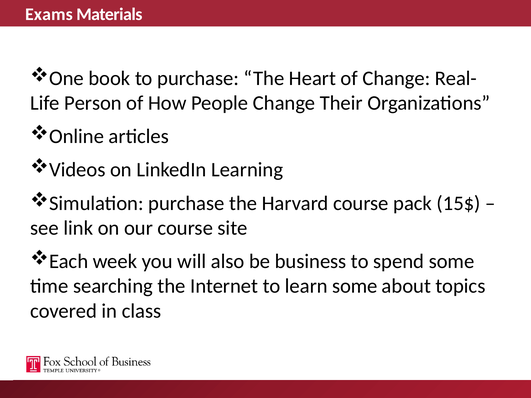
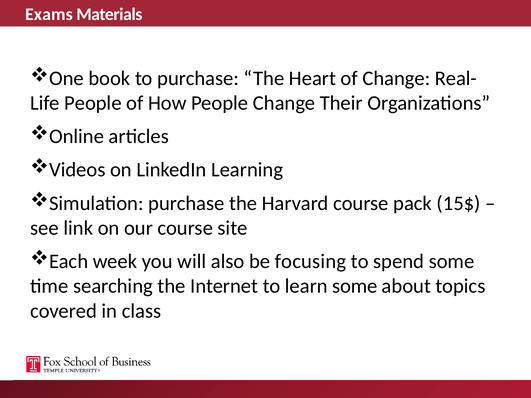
Person at (93, 103): Person -> People
business: business -> focusing
